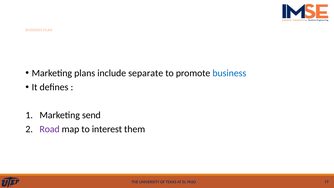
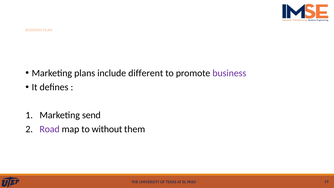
separate: separate -> different
business at (229, 73) colour: blue -> purple
interest: interest -> without
